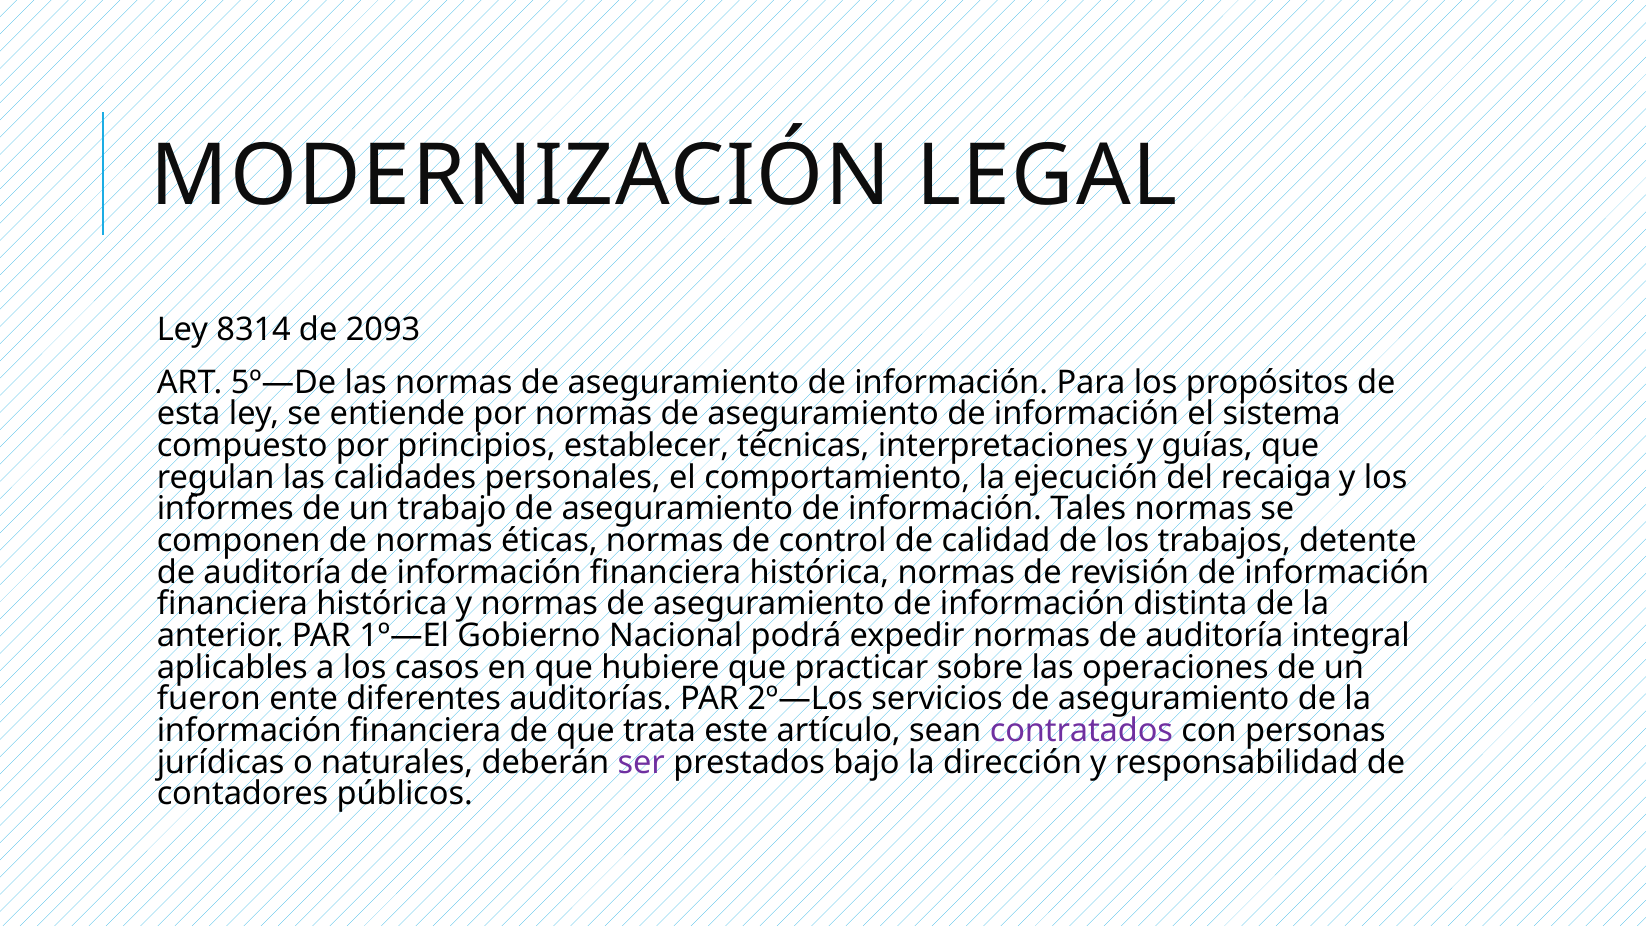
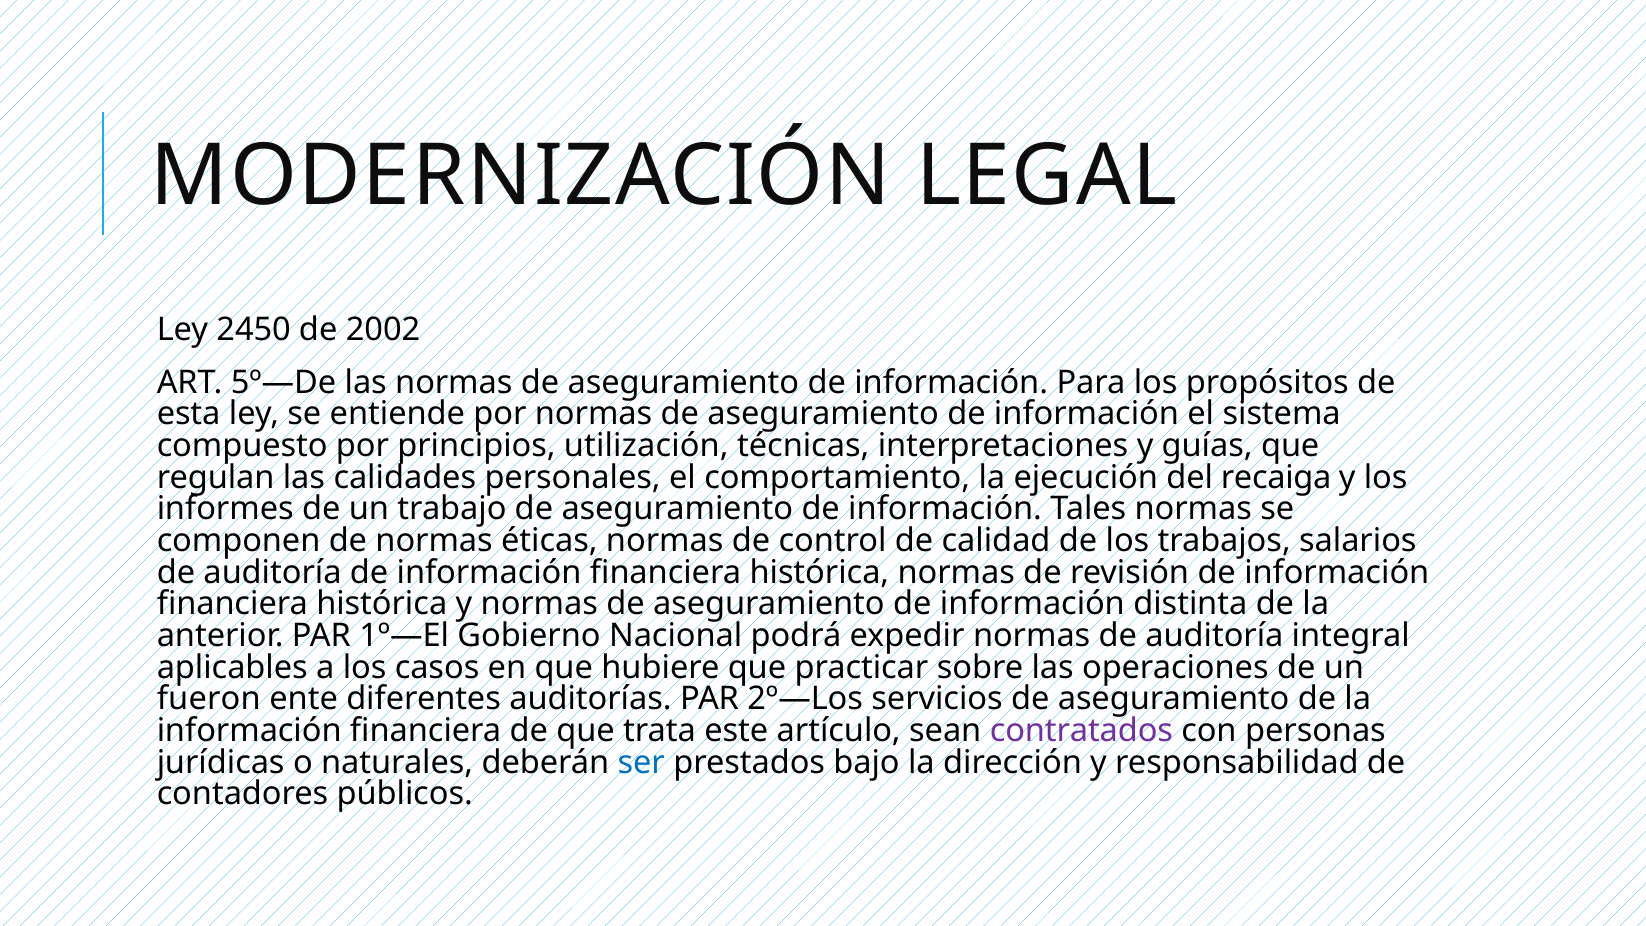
8314: 8314 -> 2450
2093: 2093 -> 2002
establecer: establecer -> utilización
detente: detente -> salarios
ser colour: purple -> blue
